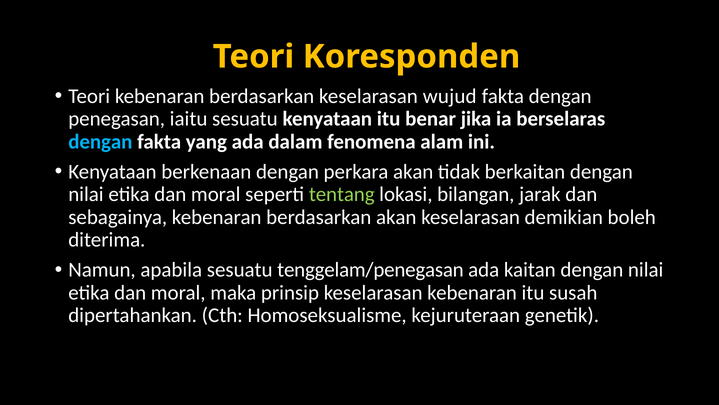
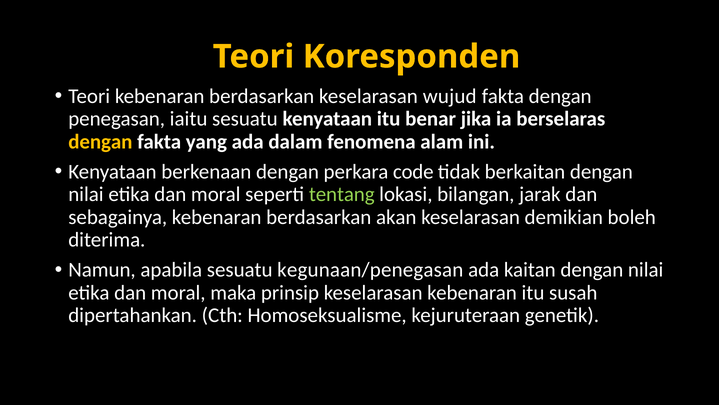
dengan at (100, 141) colour: light blue -> yellow
perkara akan: akan -> code
tenggelam/penegasan: tenggelam/penegasan -> kegunaan/penegasan
